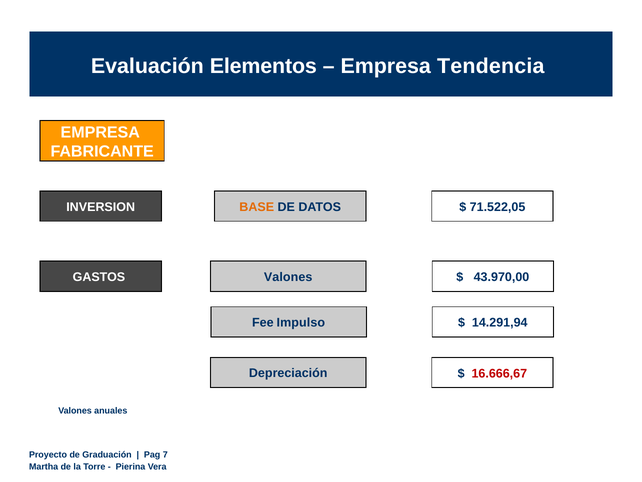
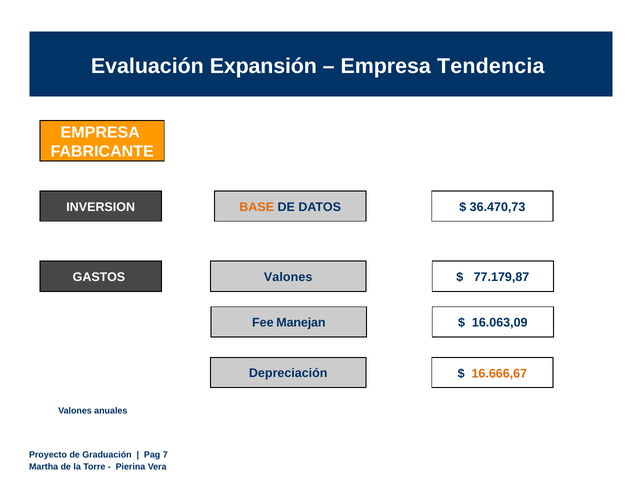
Elementos: Elementos -> Expansión
71.522,05: 71.522,05 -> 36.470,73
43.970,00: 43.970,00 -> 77.179,87
Impulso: Impulso -> Manejan
14.291,94: 14.291,94 -> 16.063,09
16.666,67 colour: red -> orange
